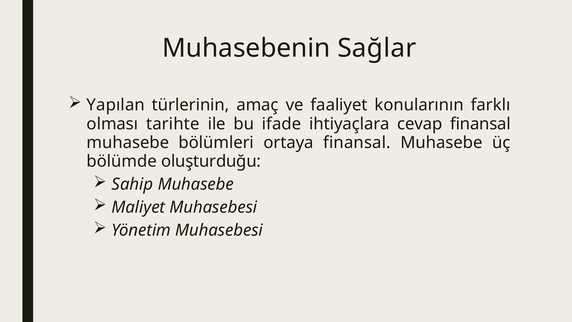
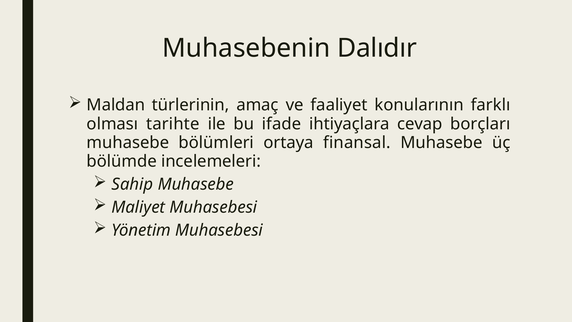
Sağlar: Sağlar -> Dalıdır
Yapılan: Yapılan -> Maldan
cevap finansal: finansal -> borçları
oluşturduğu: oluşturduğu -> incelemeleri
